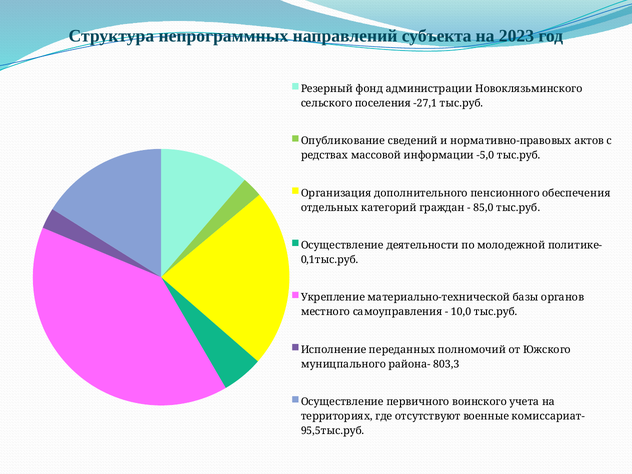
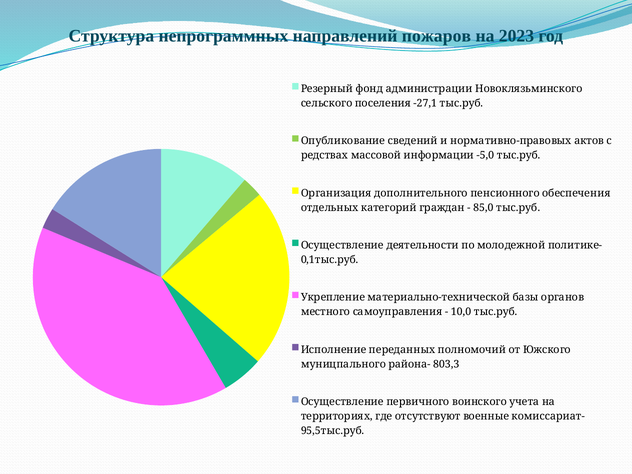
субъекта: субъекта -> пожаров
